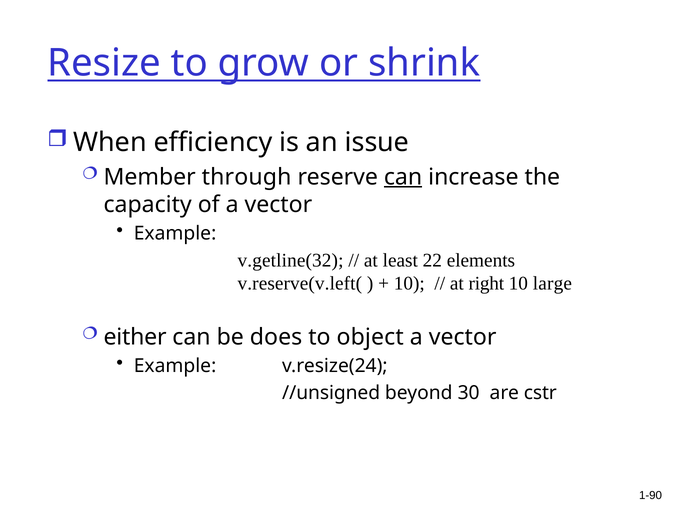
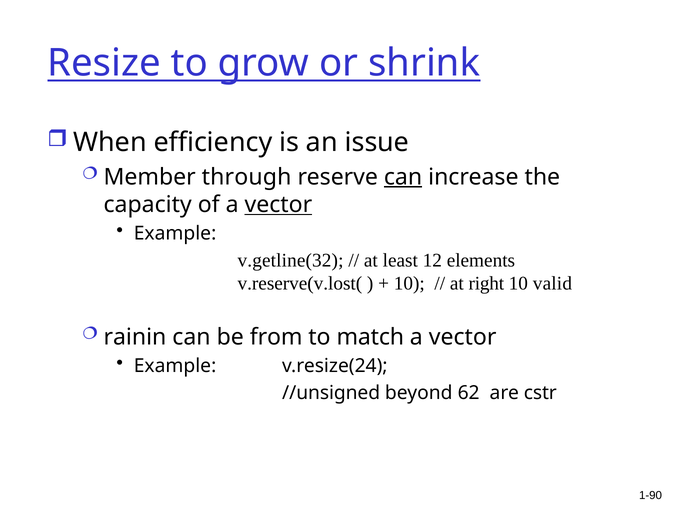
vector at (278, 205) underline: none -> present
22: 22 -> 12
v.reserve(v.left(: v.reserve(v.left( -> v.reserve(v.lost(
large: large -> valid
either: either -> rainin
does: does -> from
object: object -> match
30: 30 -> 62
